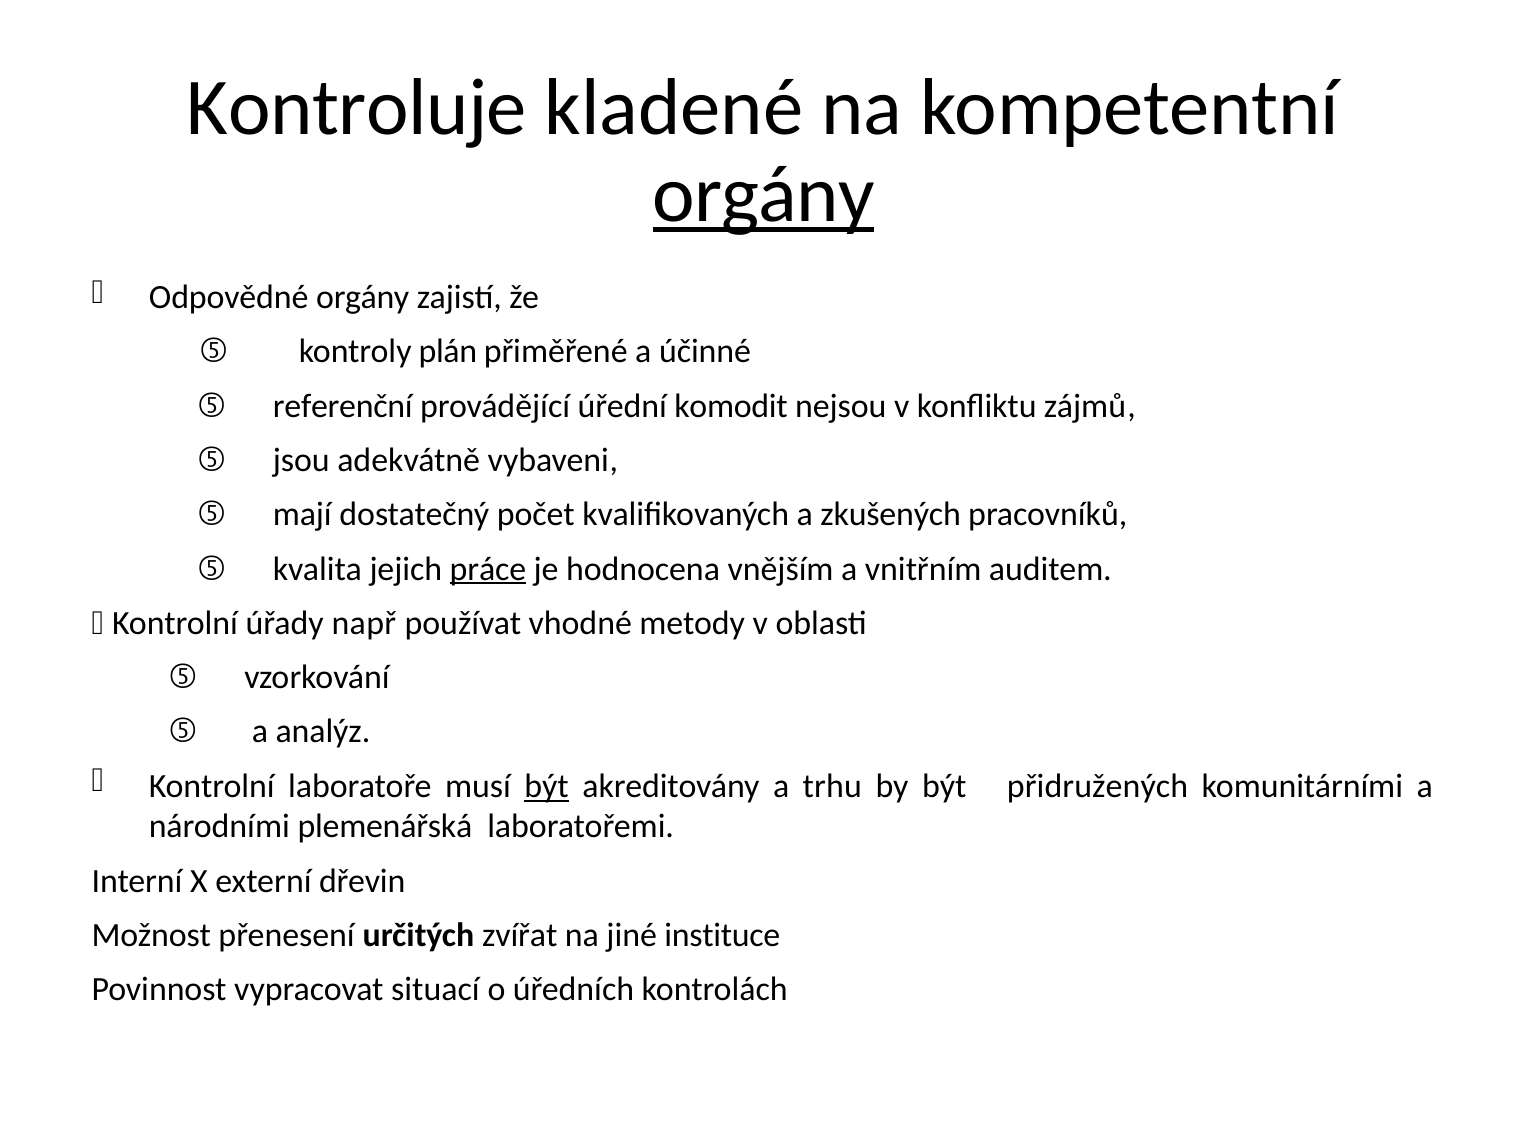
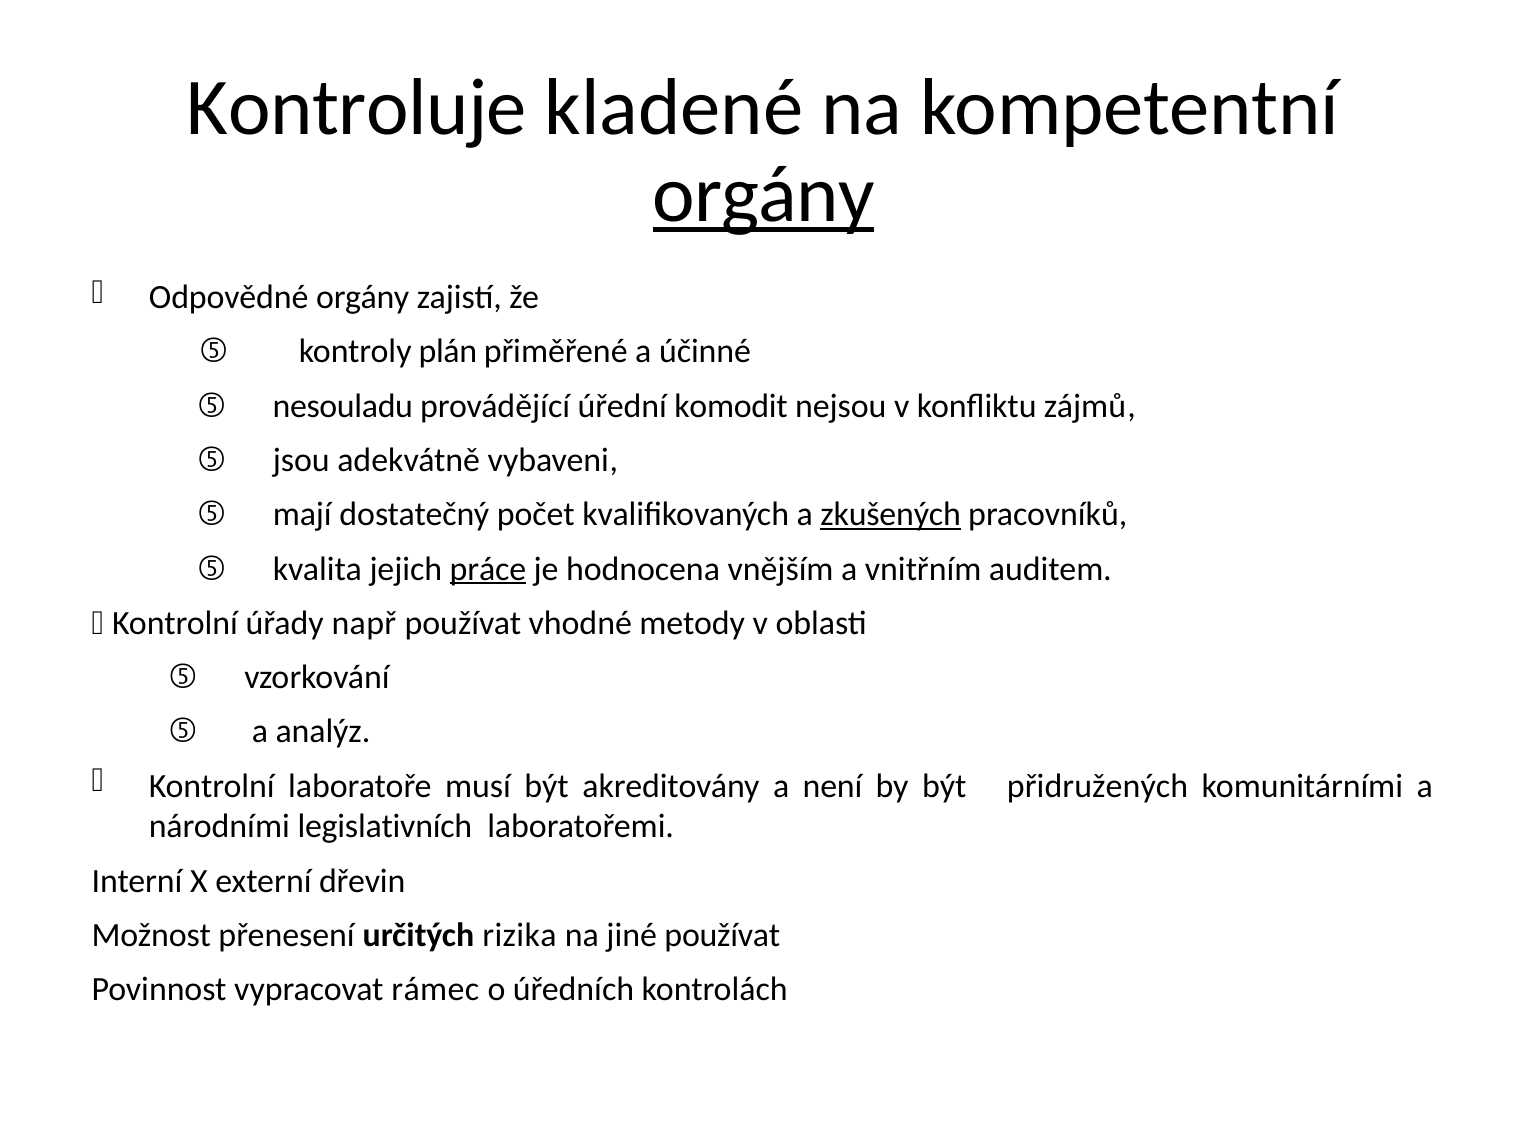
referenční: referenční -> nesouladu
zkušených underline: none -> present
být at (547, 786) underline: present -> none
trhu: trhu -> není
plemenářská: plemenářská -> legislativních
zvířat: zvířat -> rizika
jiné instituce: instituce -> používat
situací: situací -> rámec
